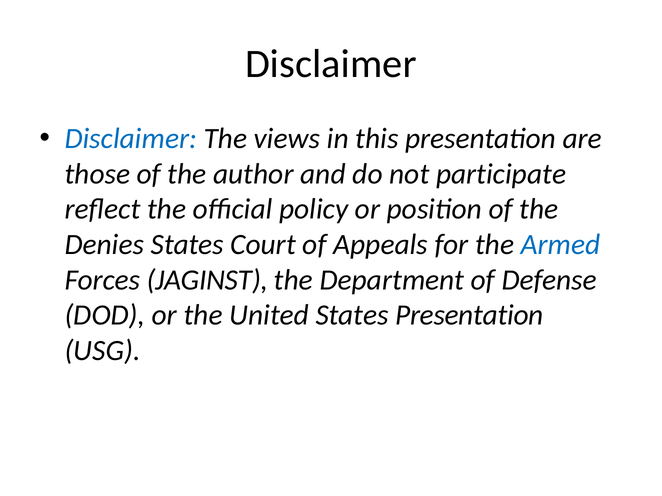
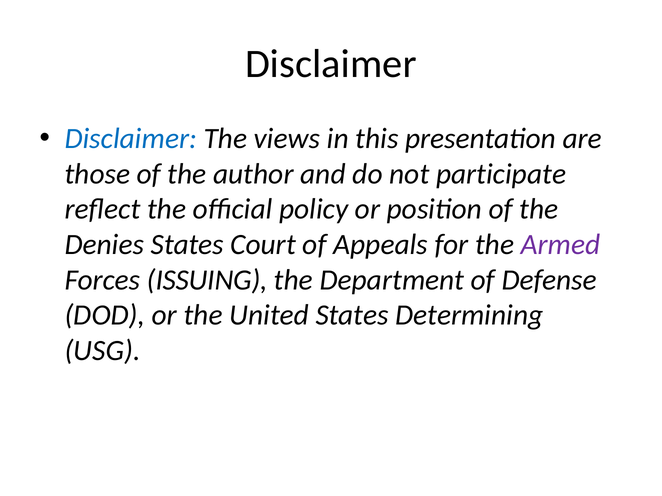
Armed colour: blue -> purple
JAGINST: JAGINST -> ISSUING
States Presentation: Presentation -> Determining
